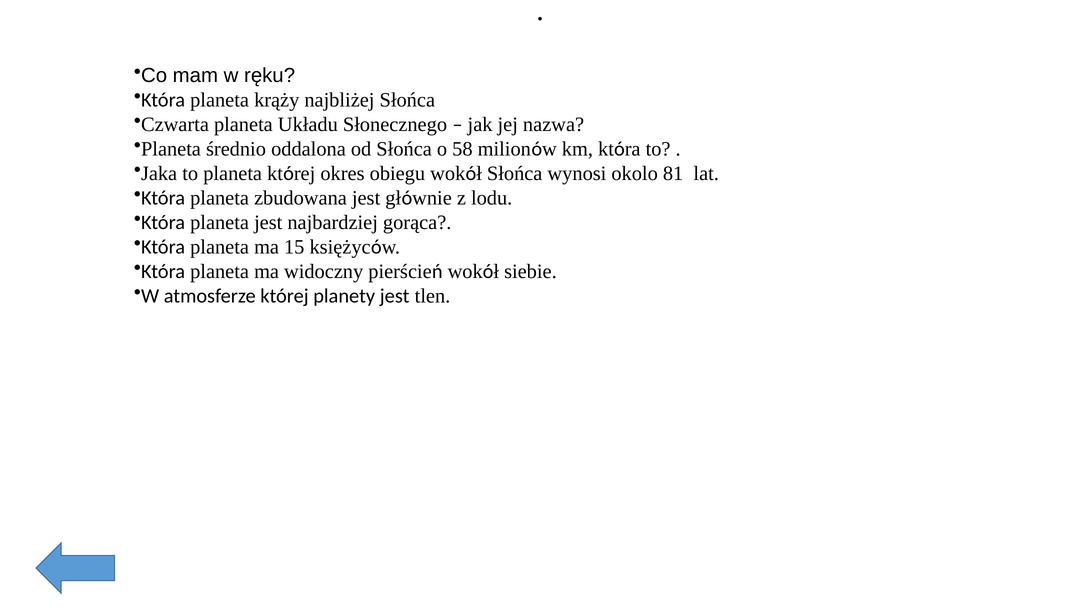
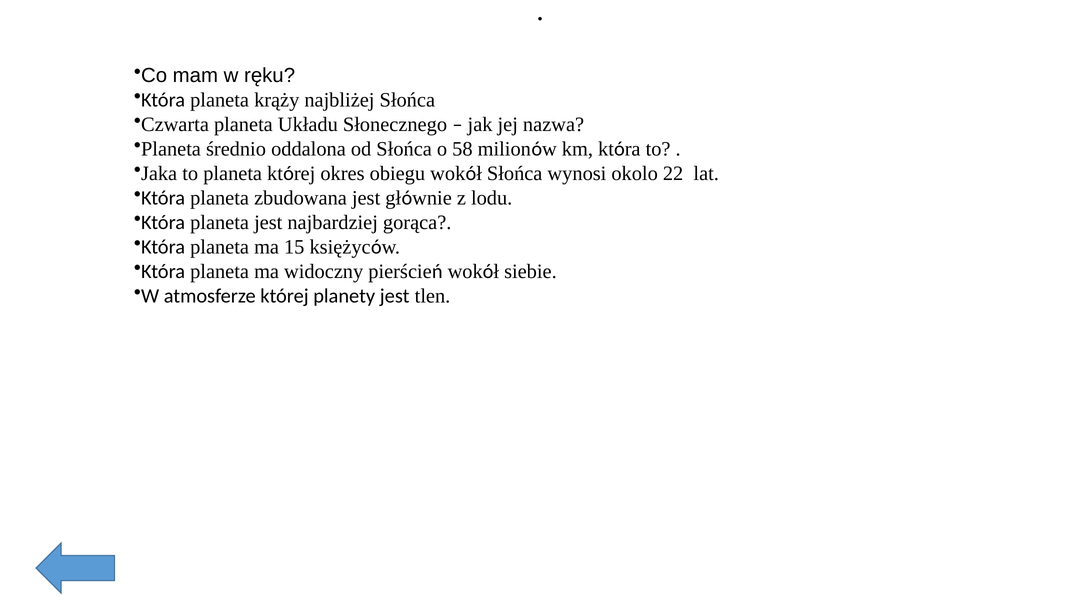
81: 81 -> 22
